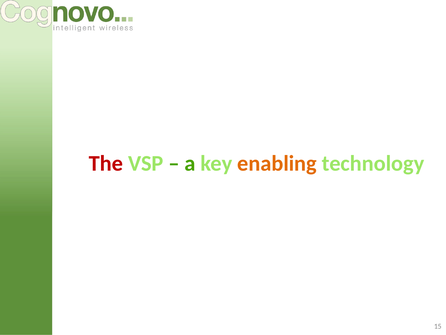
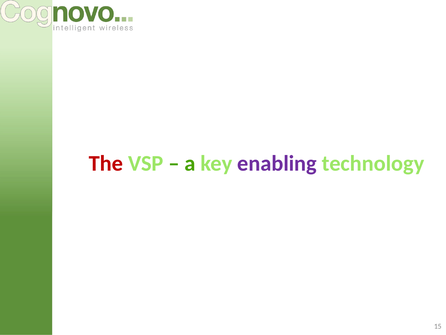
enabling colour: orange -> purple
